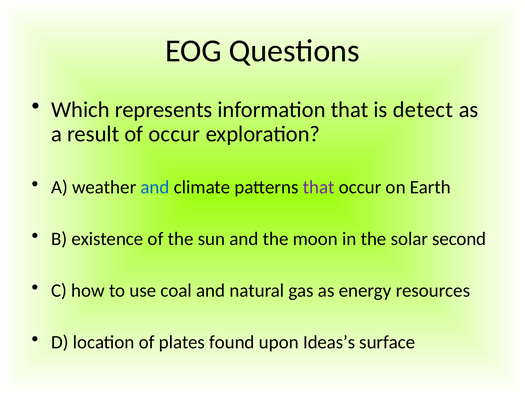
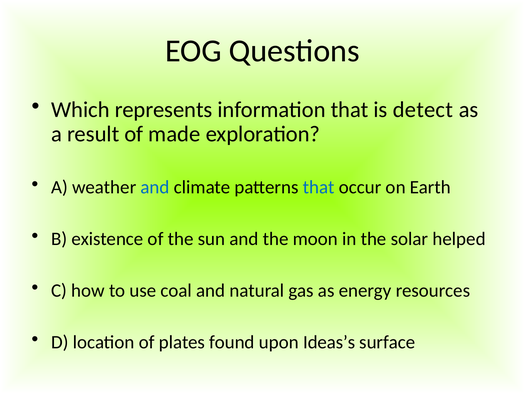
of occur: occur -> made
that at (319, 187) colour: purple -> blue
second: second -> helped
